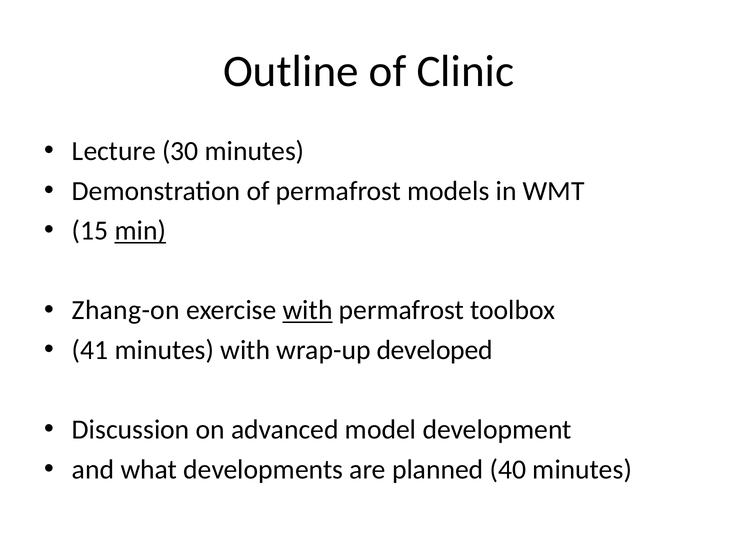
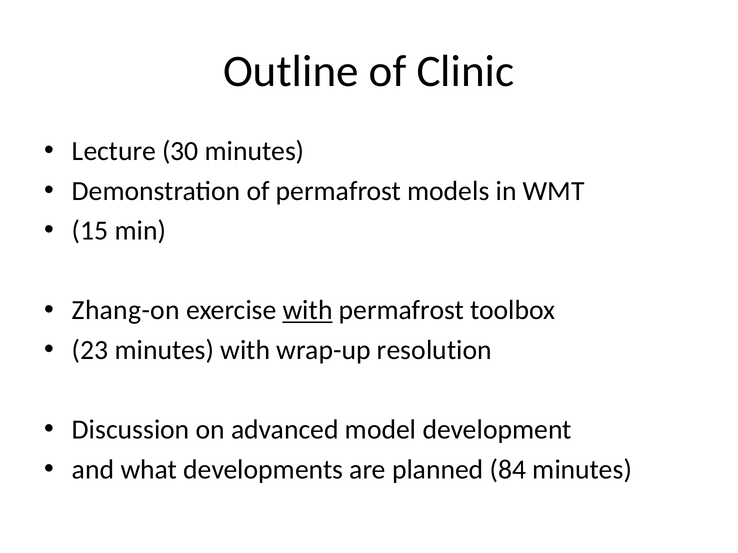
min underline: present -> none
41: 41 -> 23
developed: developed -> resolution
40: 40 -> 84
